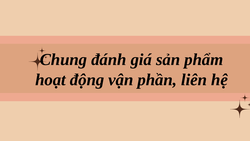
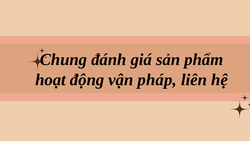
phần: phần -> pháp
